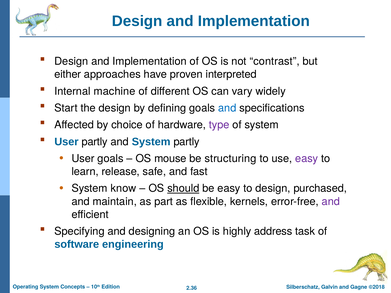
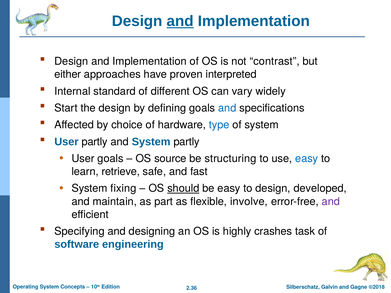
and at (180, 21) underline: none -> present
machine: machine -> standard
type colour: purple -> blue
mouse: mouse -> source
easy at (307, 159) colour: purple -> blue
release: release -> retrieve
know: know -> fixing
purchased: purchased -> developed
kernels: kernels -> involve
address: address -> crashes
